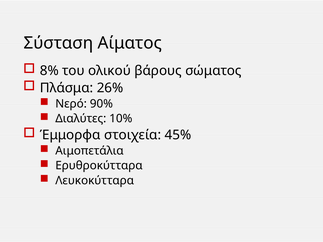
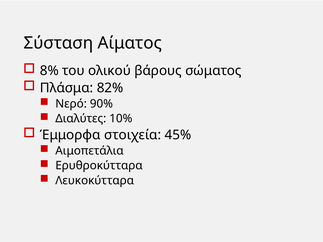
26%: 26% -> 82%
